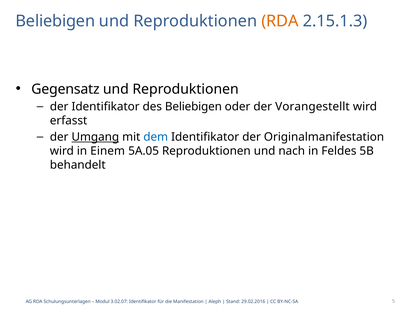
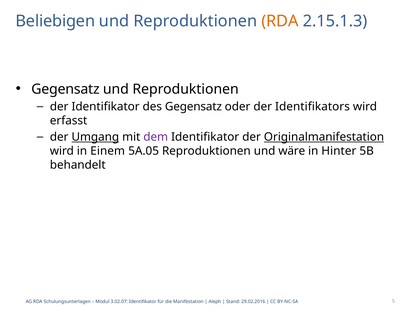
des Beliebigen: Beliebigen -> Gegensatz
Vorangestellt: Vorangestellt -> Identifikators
dem colour: blue -> purple
Originalmanifestation underline: none -> present
nach: nach -> wäre
Feldes: Feldes -> Hinter
